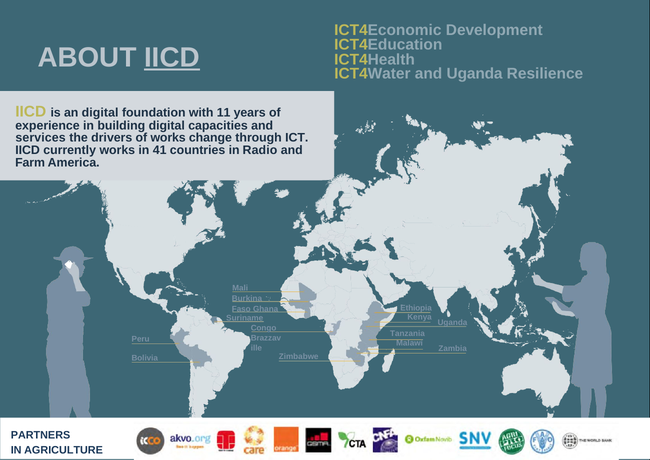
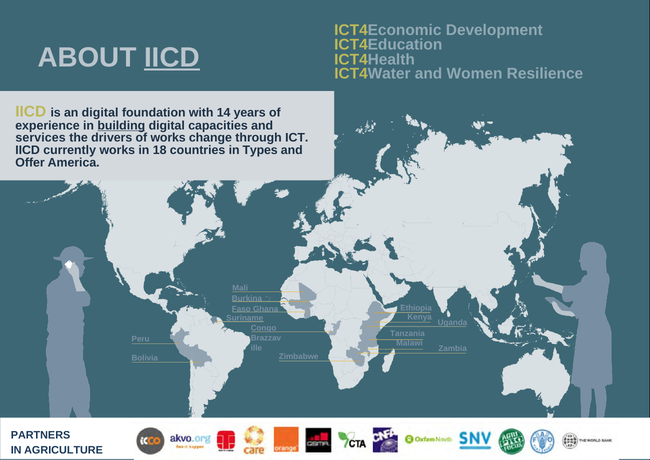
and Uganda: Uganda -> Women
11: 11 -> 14
building underline: none -> present
41: 41 -> 18
Radio: Radio -> Types
Farm: Farm -> Offer
